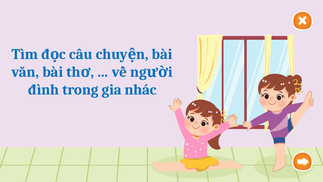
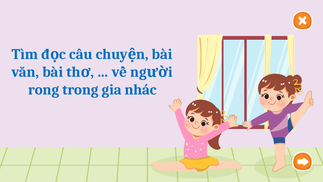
đình: đình -> rong
